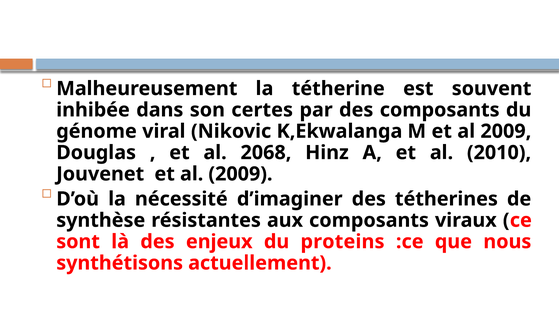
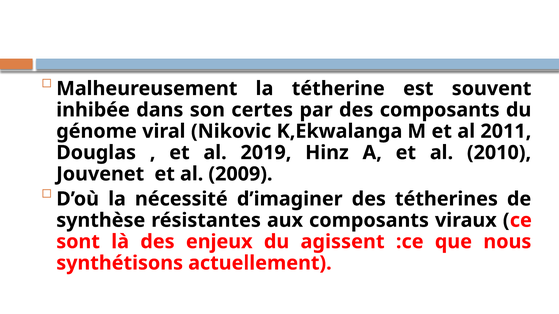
M et al 2009: 2009 -> 2011
2068: 2068 -> 2019
proteins: proteins -> agissent
